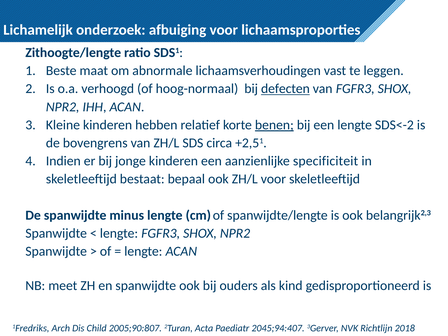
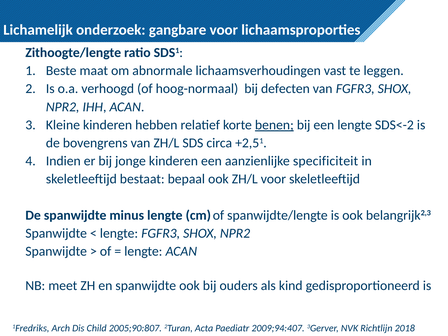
afbuiging: afbuiging -> gangbare
defecten underline: present -> none
2045;94:407: 2045;94:407 -> 2009;94:407
